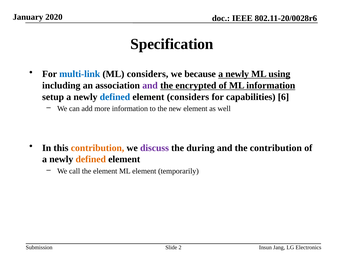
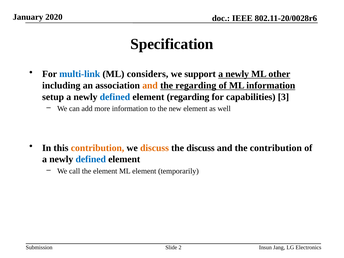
because: because -> support
using: using -> other
and at (150, 86) colour: purple -> orange
the encrypted: encrypted -> regarding
element considers: considers -> regarding
6: 6 -> 3
discuss at (154, 148) colour: purple -> orange
the during: during -> discuss
defined at (91, 159) colour: orange -> blue
